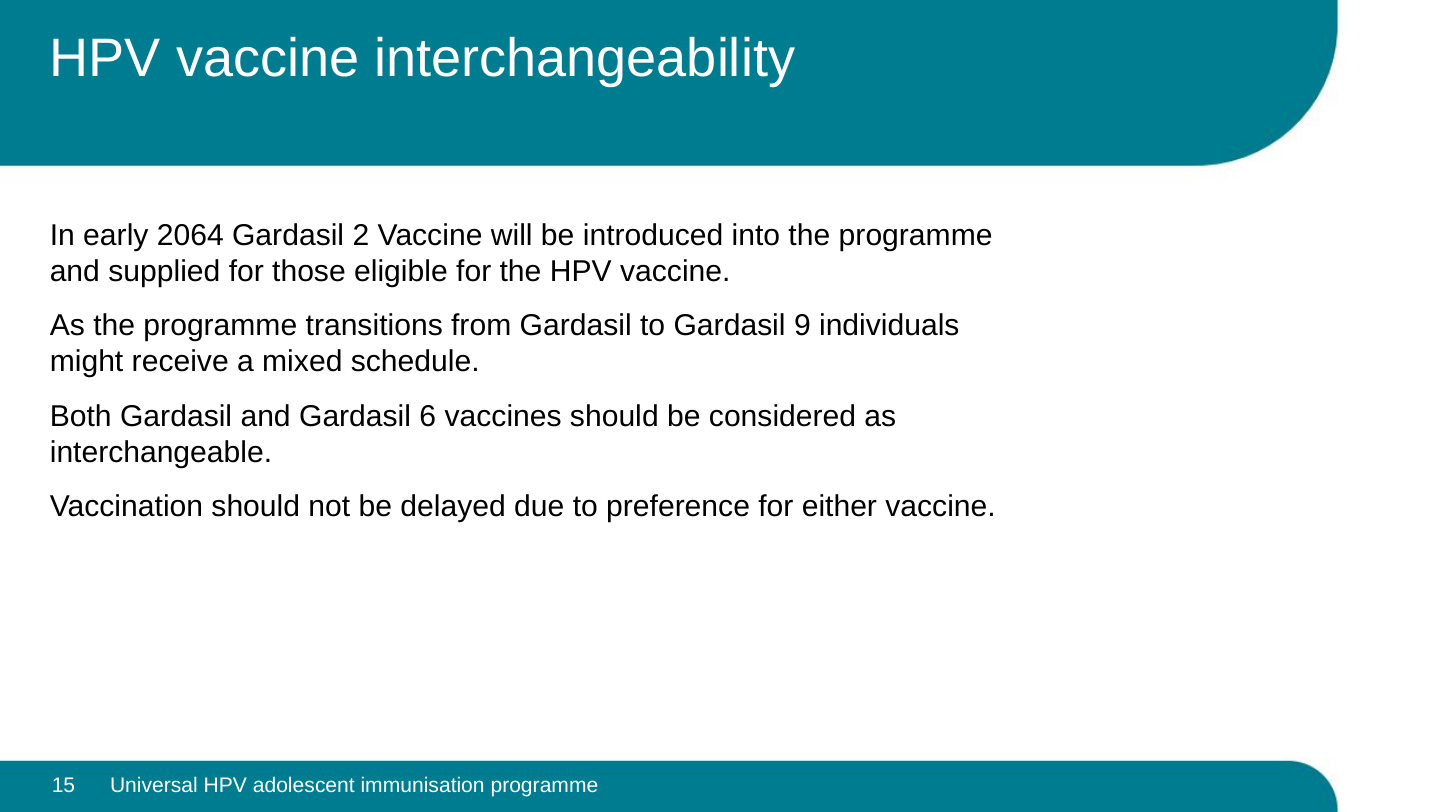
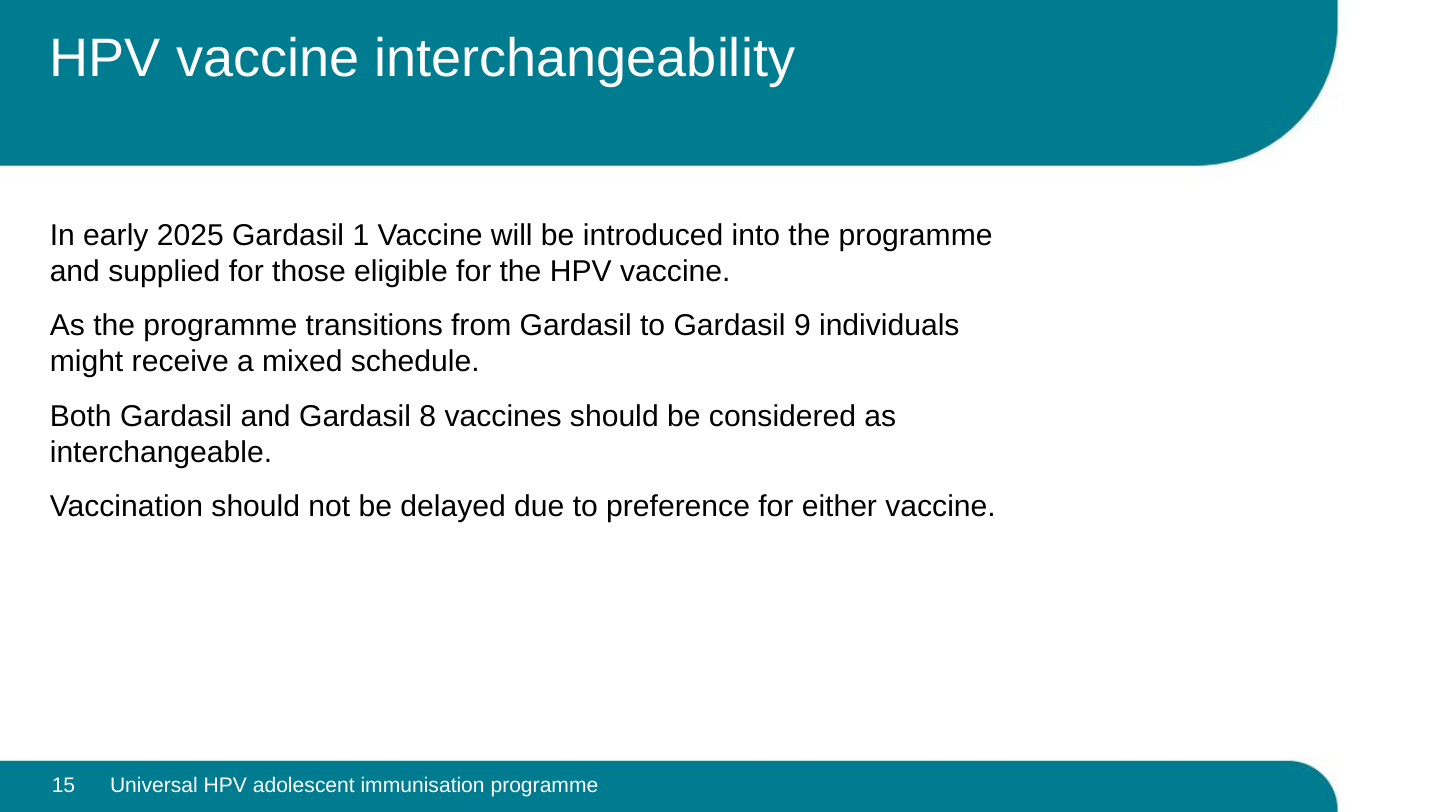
2064: 2064 -> 2025
2: 2 -> 1
6: 6 -> 8
